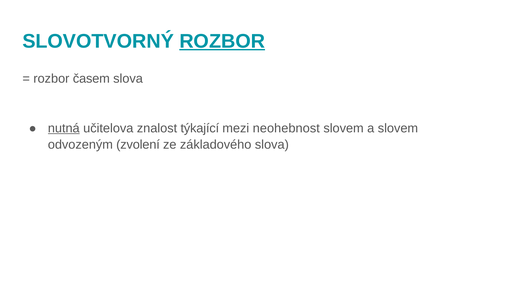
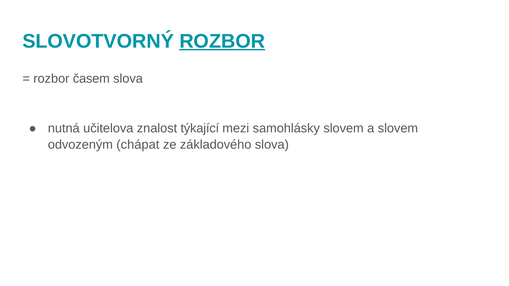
nutná underline: present -> none
neohebnost: neohebnost -> samohlásky
zvolení: zvolení -> chápat
